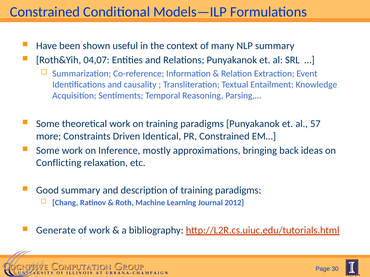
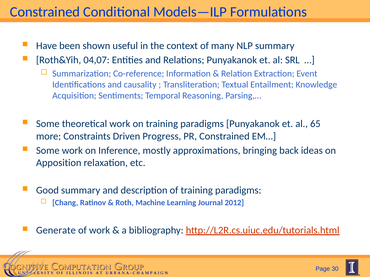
57: 57 -> 65
Identical: Identical -> Progress
Conflicting: Conflicting -> Apposition
